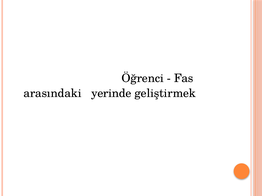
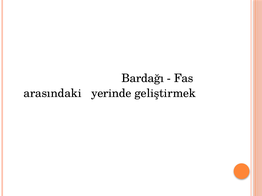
Öğrenci: Öğrenci -> Bardağı
